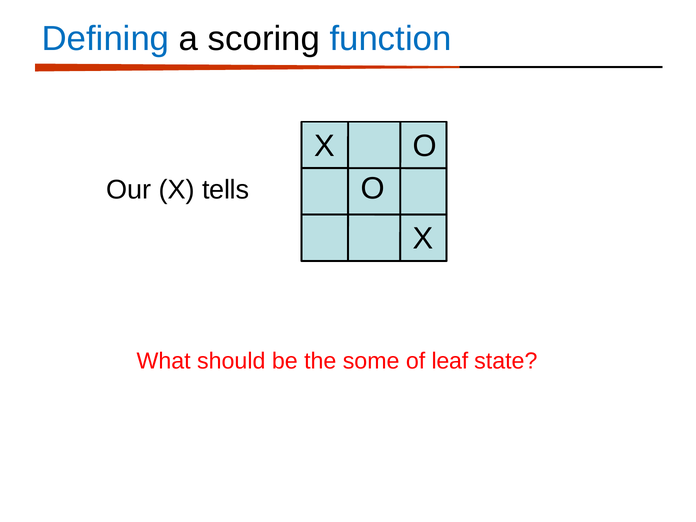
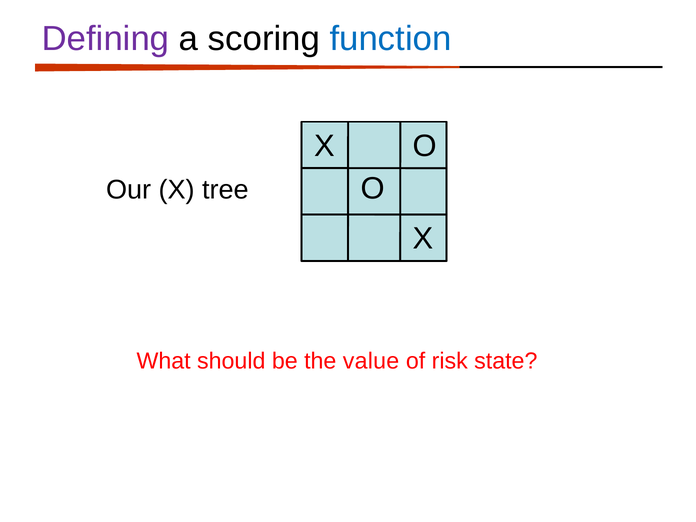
Defining colour: blue -> purple
tells: tells -> tree
some: some -> value
leaf: leaf -> risk
